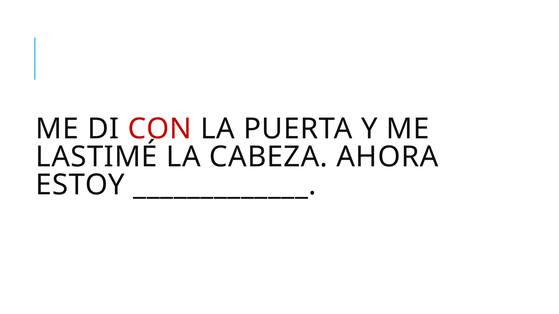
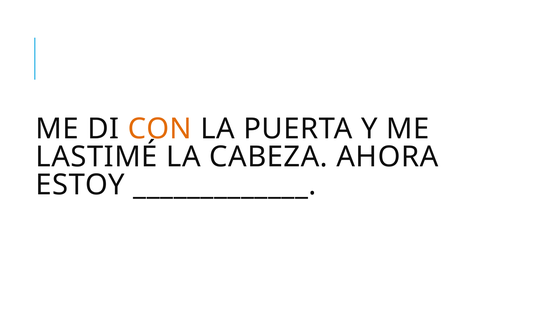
CON colour: red -> orange
